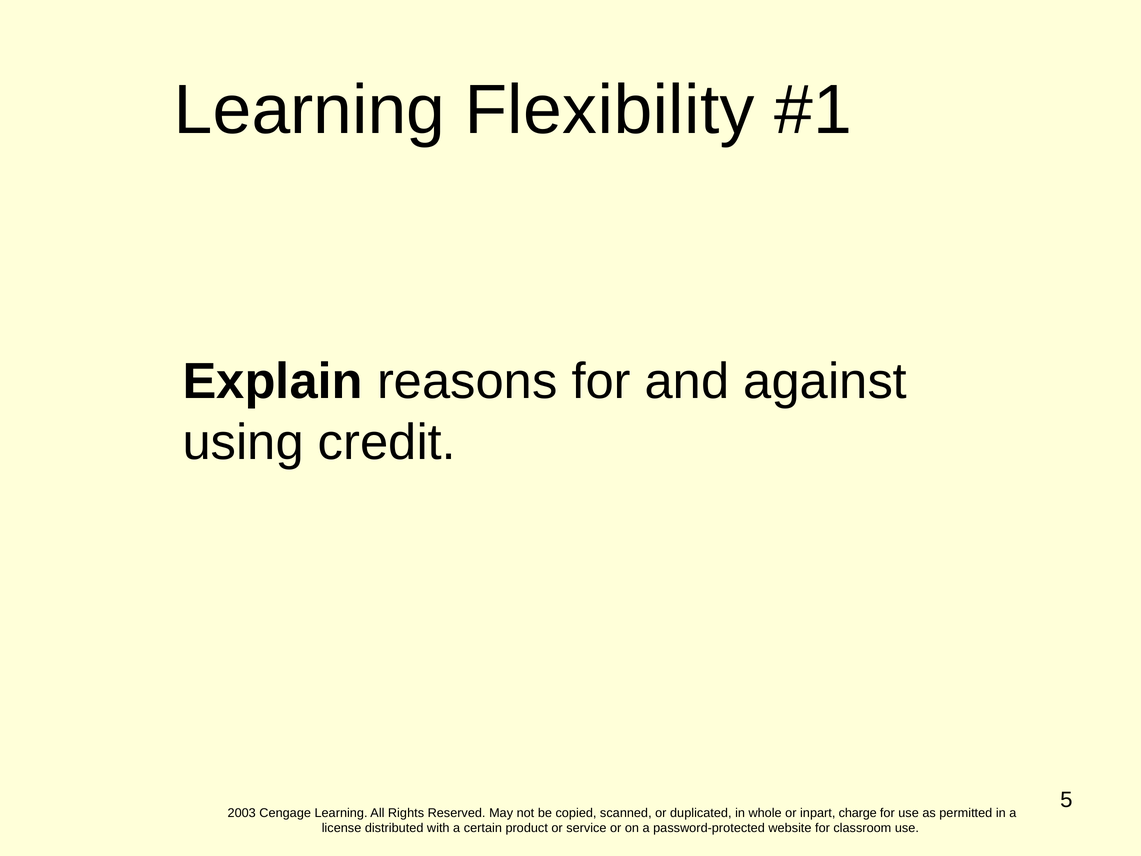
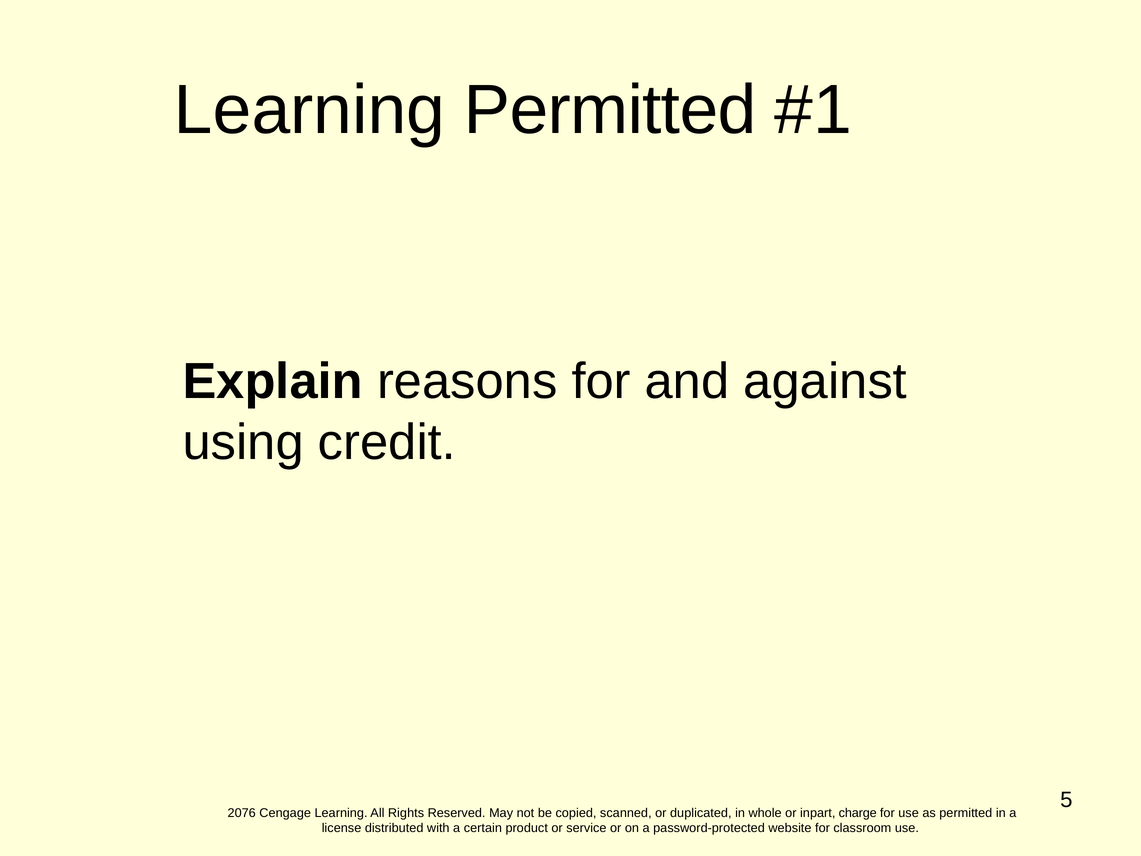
Learning Flexibility: Flexibility -> Permitted
2003: 2003 -> 2076
